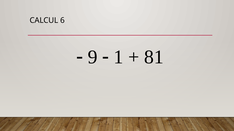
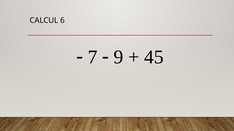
9: 9 -> 7
1: 1 -> 9
81: 81 -> 45
